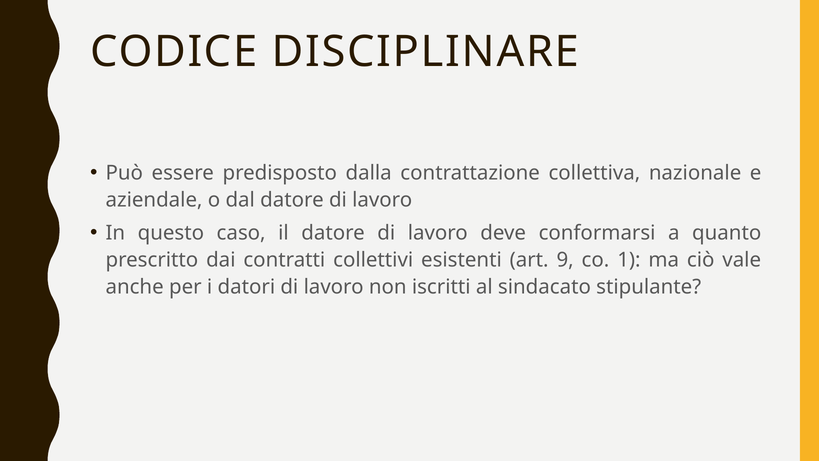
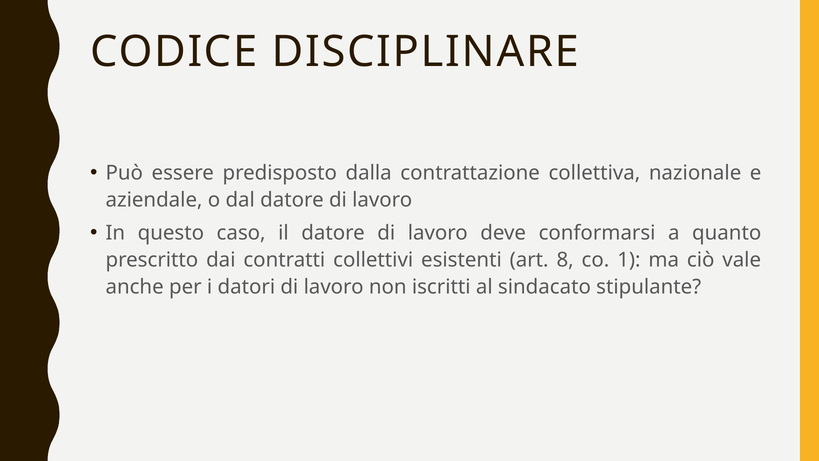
9: 9 -> 8
